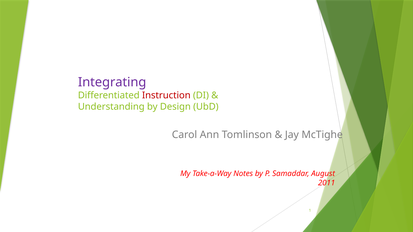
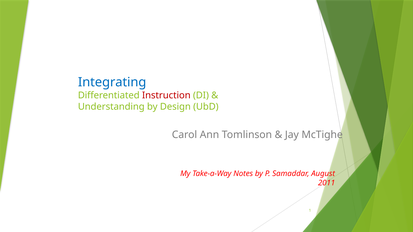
Integrating colour: purple -> blue
